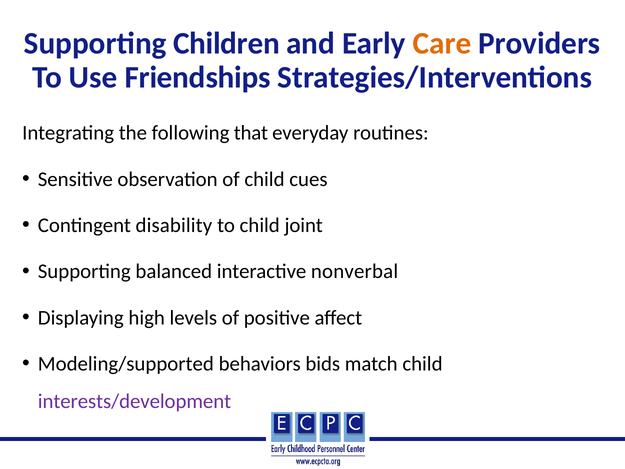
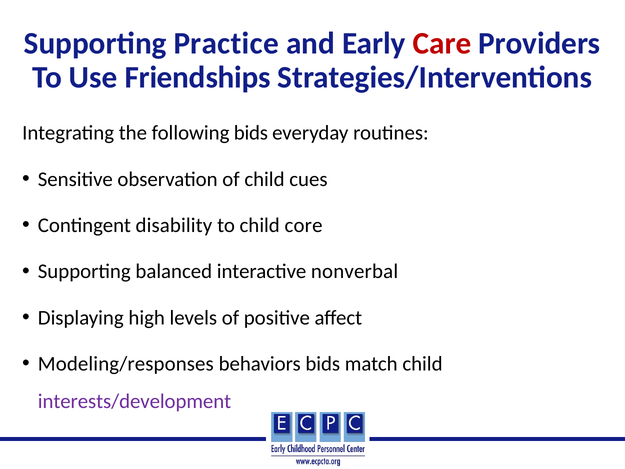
Children: Children -> Practice
Care colour: orange -> red
following that: that -> bids
joint: joint -> core
Modeling/supported: Modeling/supported -> Modeling/responses
